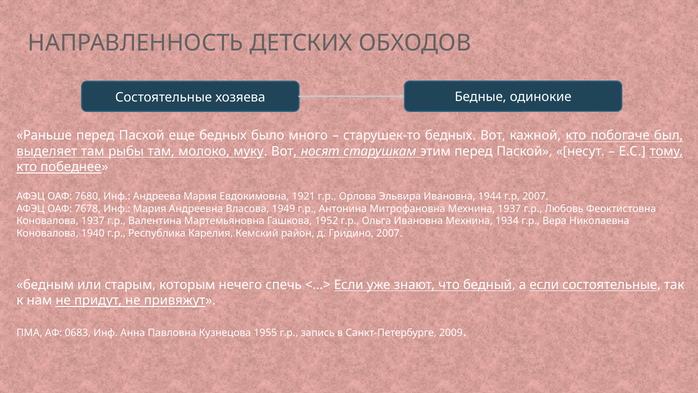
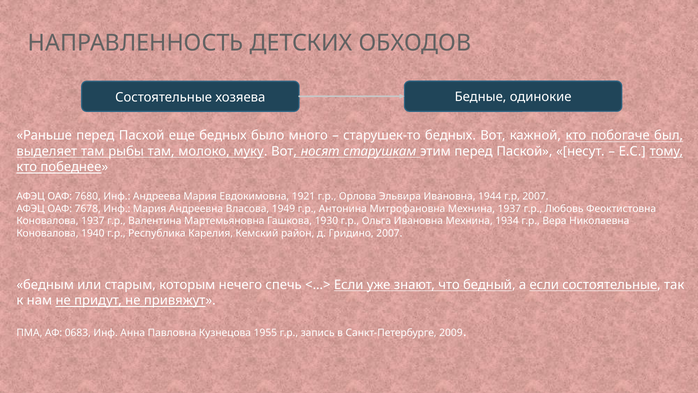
1952: 1952 -> 1930
